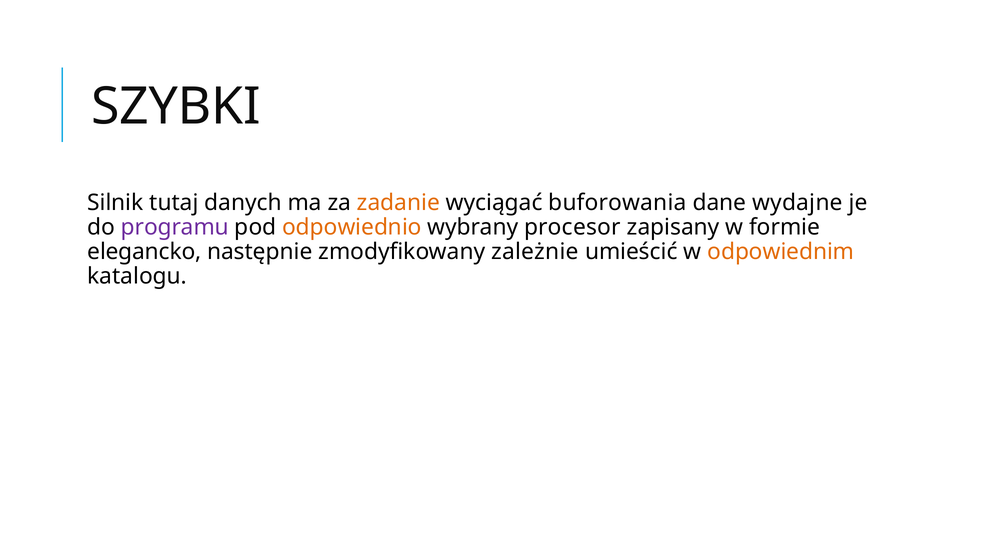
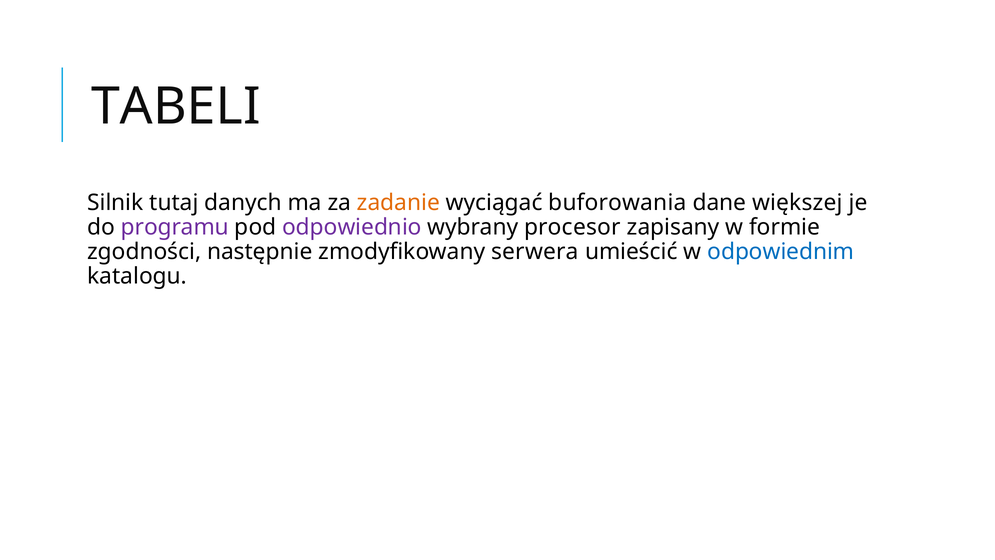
SZYBKI: SZYBKI -> TABELI
wydajne: wydajne -> większej
odpowiednio colour: orange -> purple
elegancko: elegancko -> zgodności
zależnie: zależnie -> serwera
odpowiednim colour: orange -> blue
